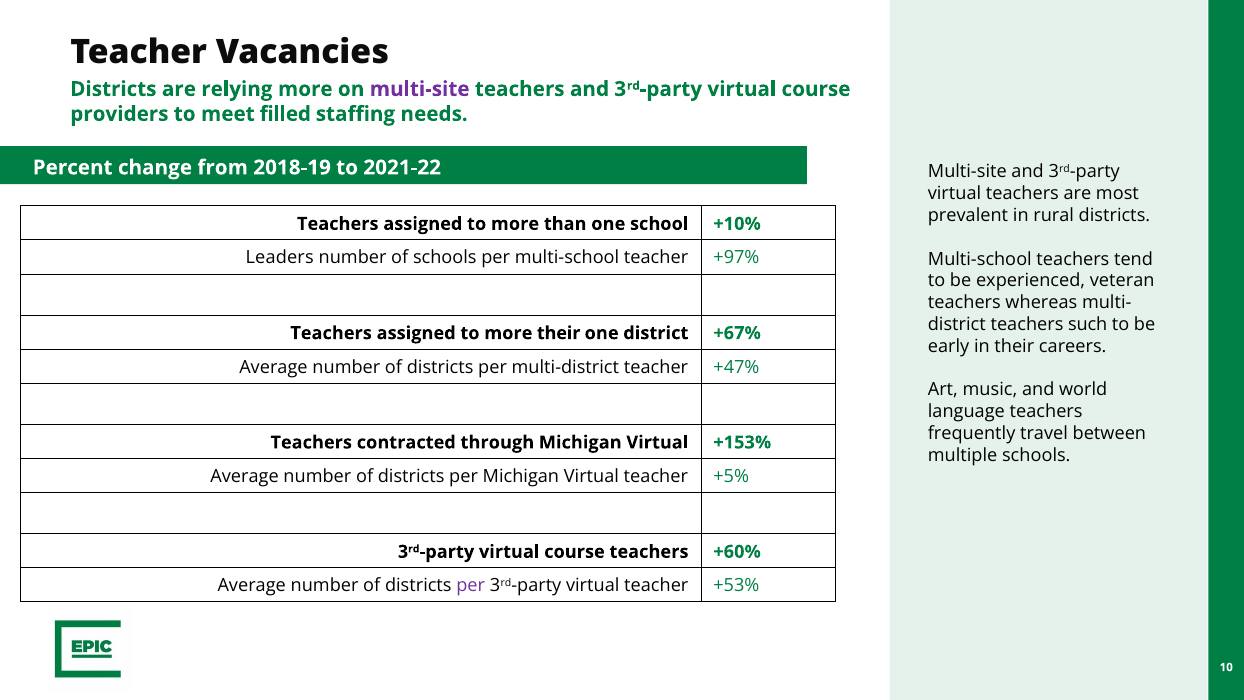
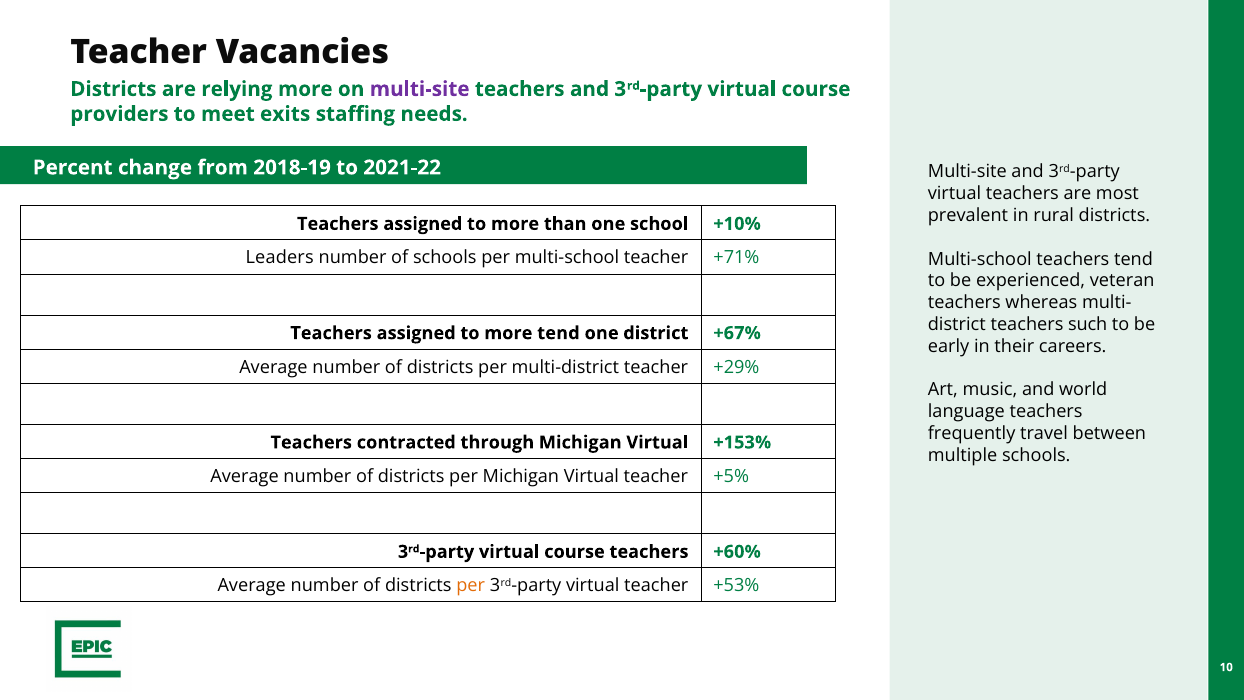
filled: filled -> exits
+97%: +97% -> +71%
more their: their -> tend
+47%: +47% -> +29%
per at (471, 586) colour: purple -> orange
